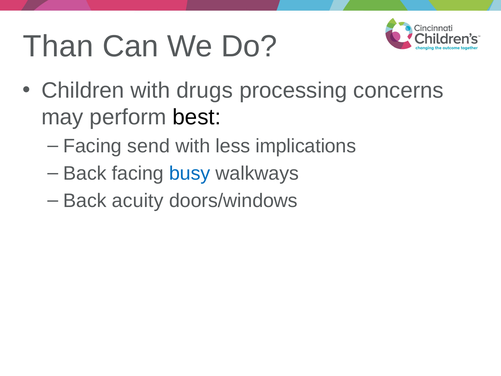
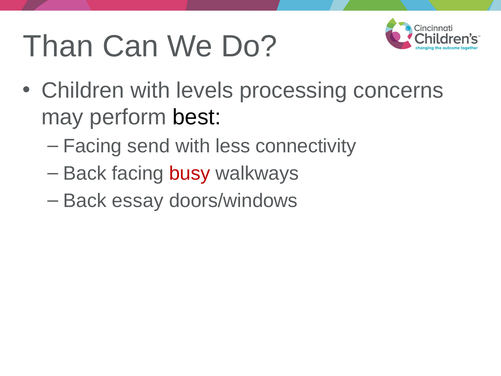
drugs: drugs -> levels
implications: implications -> connectivity
busy colour: blue -> red
acuity: acuity -> essay
